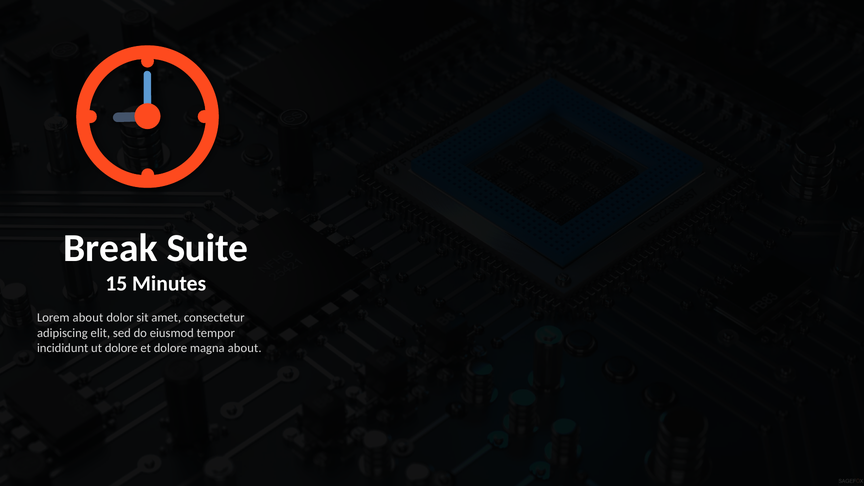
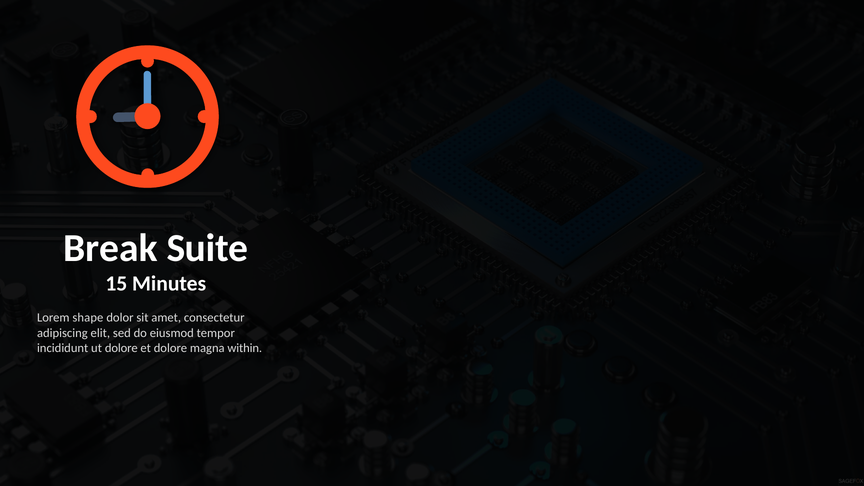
Lorem about: about -> shape
magna about: about -> within
